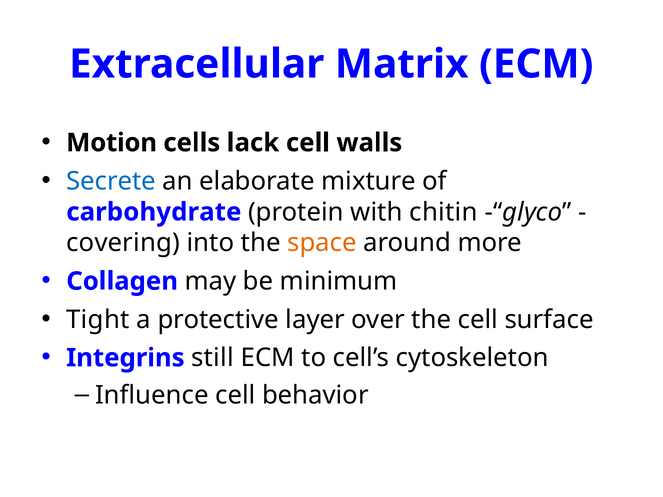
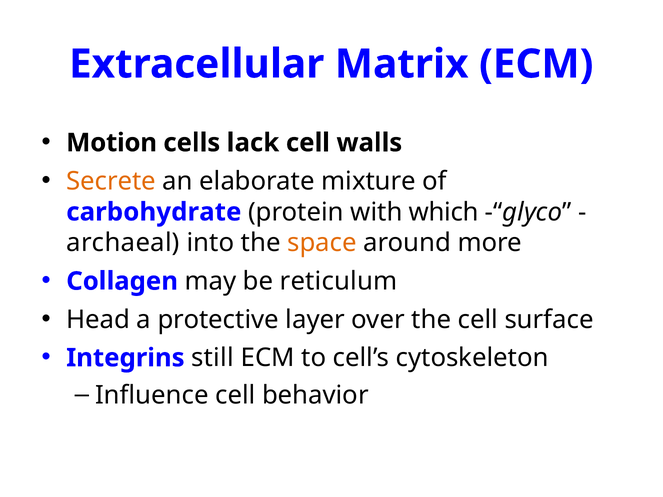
Secrete colour: blue -> orange
chitin: chitin -> which
covering: covering -> archaeal
minimum: minimum -> reticulum
Tight: Tight -> Head
